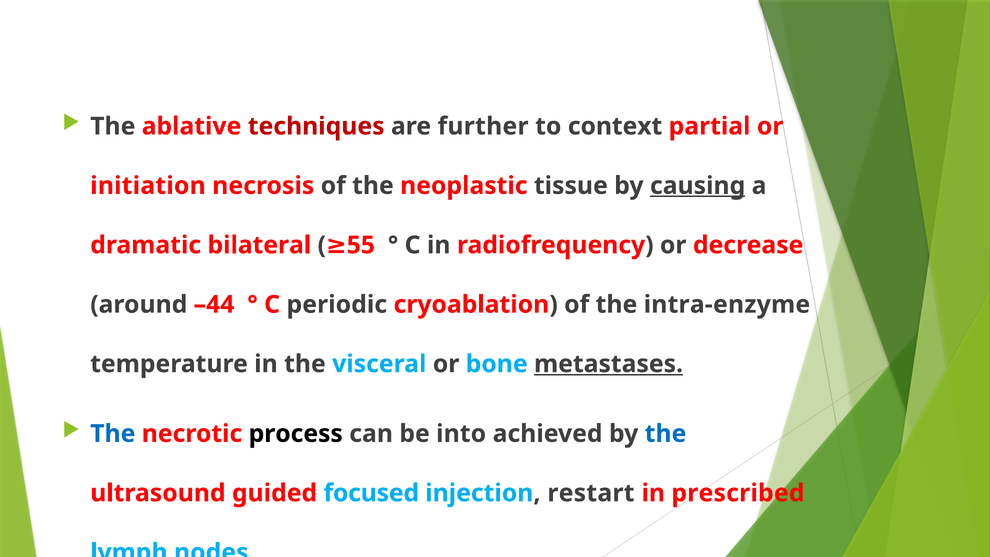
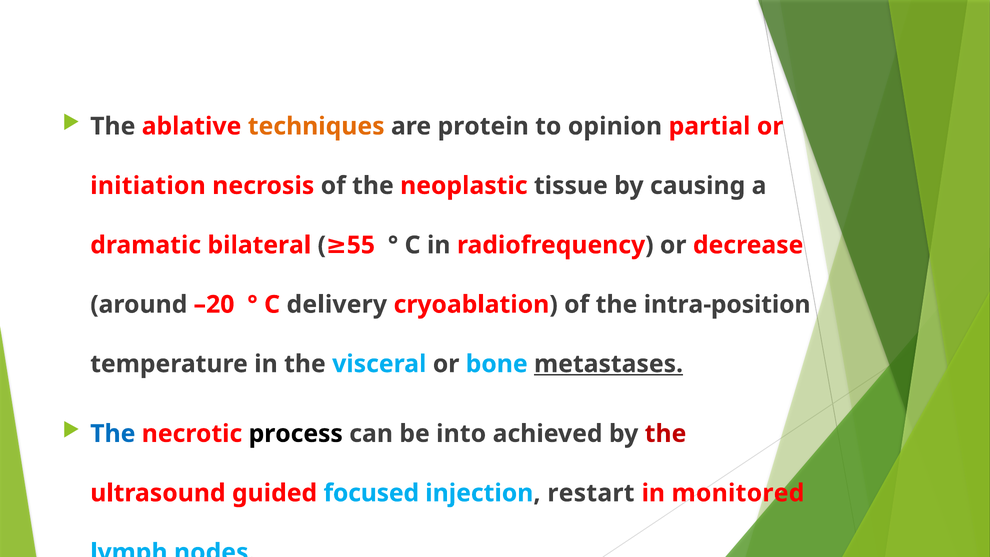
techniques colour: red -> orange
further: further -> protein
context: context -> opinion
causing underline: present -> none
–44: –44 -> –20
periodic: periodic -> delivery
intra-enzyme: intra-enzyme -> intra-position
the at (666, 434) colour: blue -> red
prescribed: prescribed -> monitored
